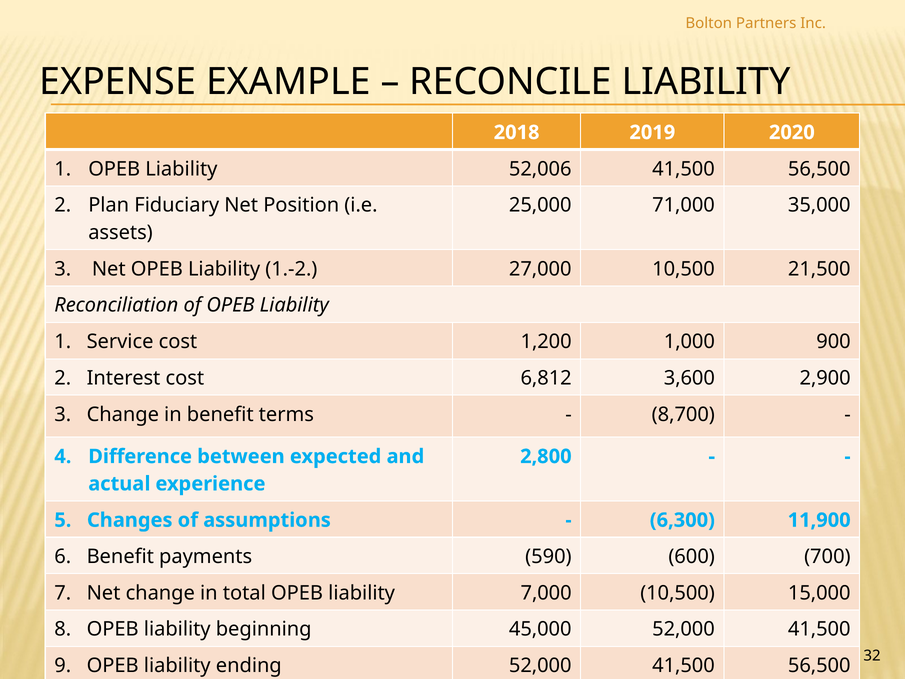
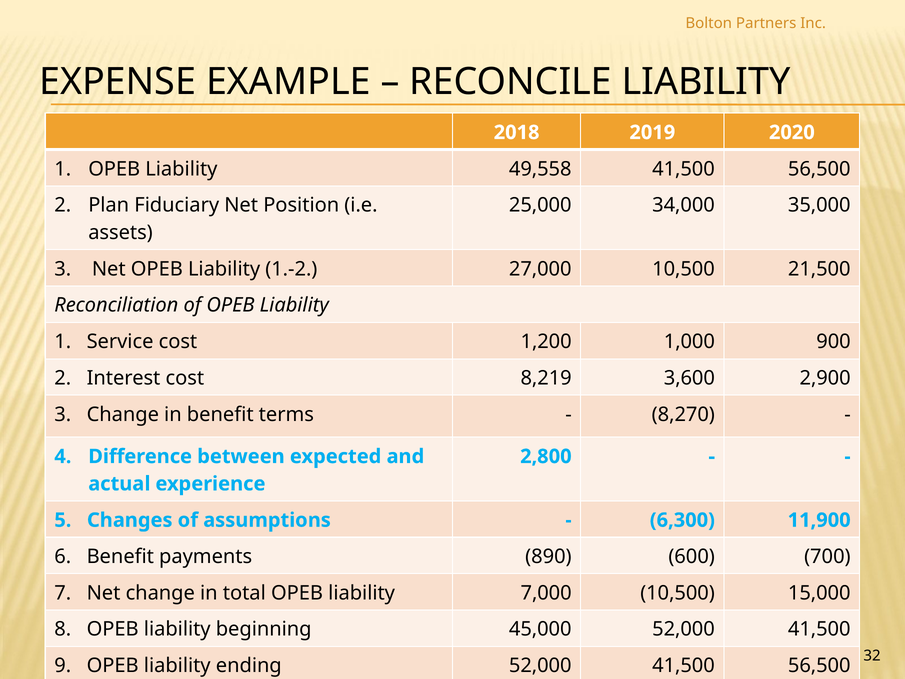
52,006: 52,006 -> 49,558
71,000: 71,000 -> 34,000
6,812: 6,812 -> 8,219
8,700: 8,700 -> 8,270
590: 590 -> 890
